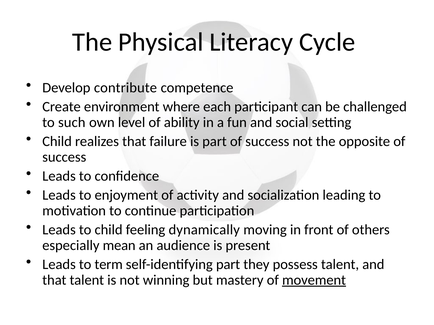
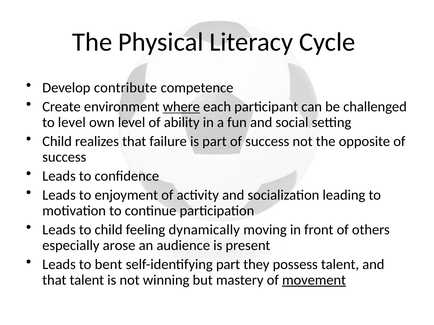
where underline: none -> present
to such: such -> level
mean: mean -> arose
term: term -> bent
